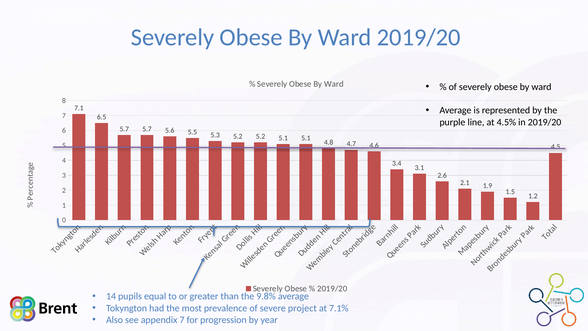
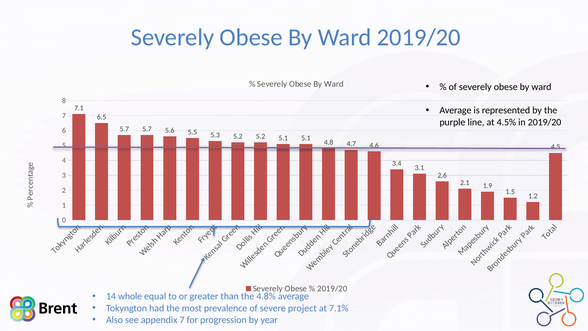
pupils: pupils -> whole
9.8%: 9.8% -> 4.8%
